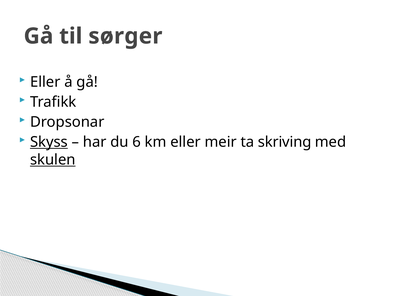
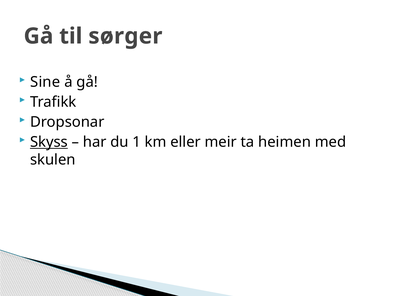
Eller at (45, 82): Eller -> Sine
6: 6 -> 1
skriving: skriving -> heimen
skulen underline: present -> none
